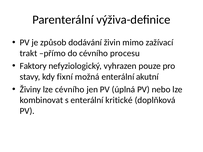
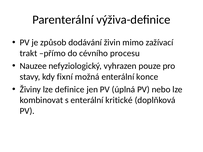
Faktory: Faktory -> Nauzee
akutní: akutní -> konce
lze cévního: cévního -> definice
